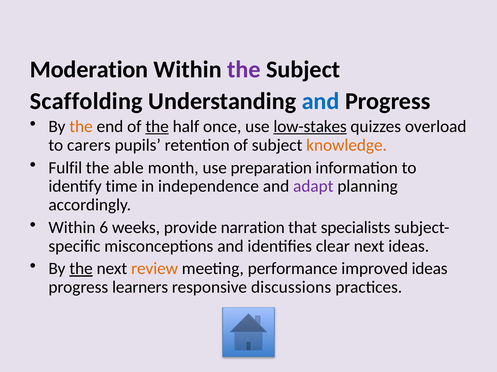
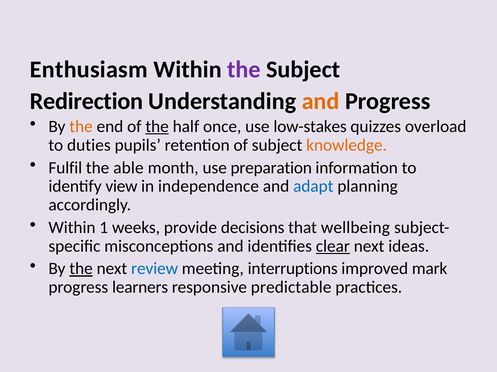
Moderation: Moderation -> Enthusiasm
Scaffolding: Scaffolding -> Redirection
and at (321, 101) colour: blue -> orange
low-stakes underline: present -> none
carers: carers -> duties
time: time -> view
adapt colour: purple -> blue
6: 6 -> 1
narration: narration -> decisions
specialists: specialists -> wellbeing
clear underline: none -> present
review colour: orange -> blue
performance: performance -> interruptions
improved ideas: ideas -> mark
discussions: discussions -> predictable
